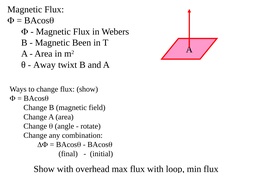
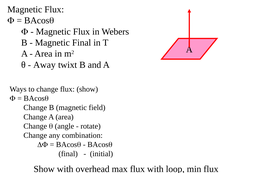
Magnetic Been: Been -> Final
